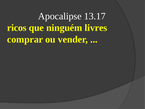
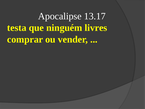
ricos: ricos -> testa
